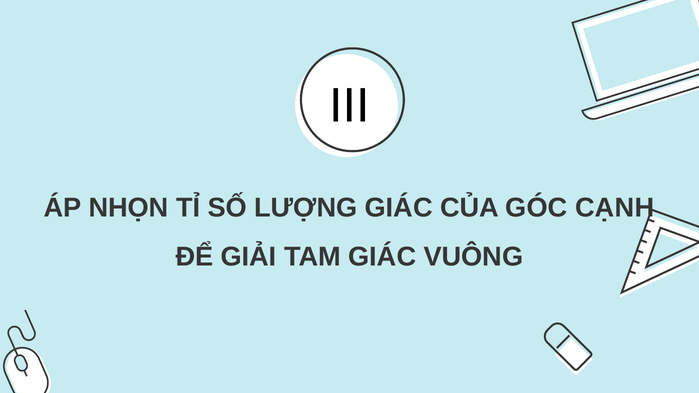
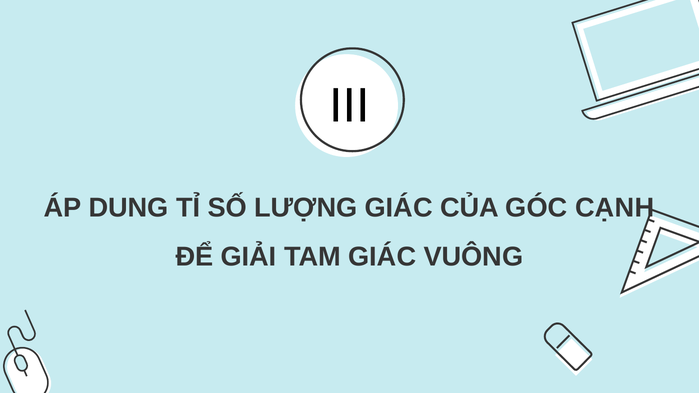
NHỌN: NHỌN -> DUNG
